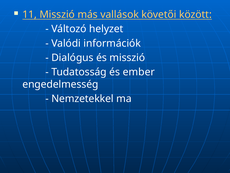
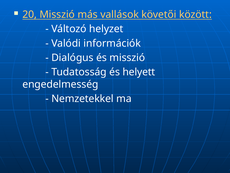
11: 11 -> 20
ember: ember -> helyett
